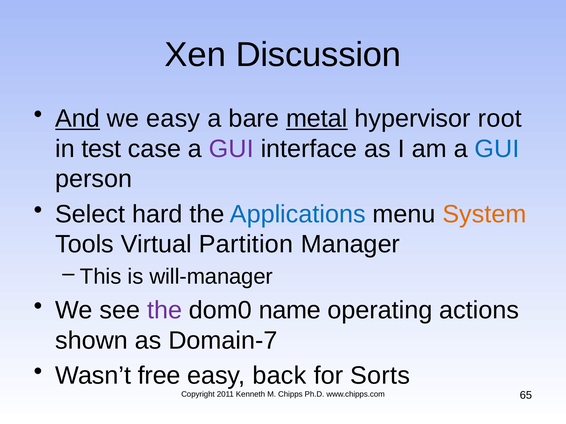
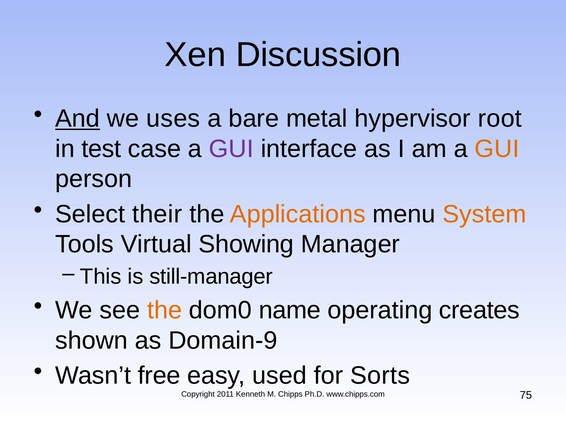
we easy: easy -> uses
metal underline: present -> none
GUI at (497, 149) colour: blue -> orange
hard: hard -> their
Applications colour: blue -> orange
Partition: Partition -> Showing
will-manager: will-manager -> still-manager
the at (165, 311) colour: purple -> orange
actions: actions -> creates
Domain-7: Domain-7 -> Domain-9
back: back -> used
65: 65 -> 75
